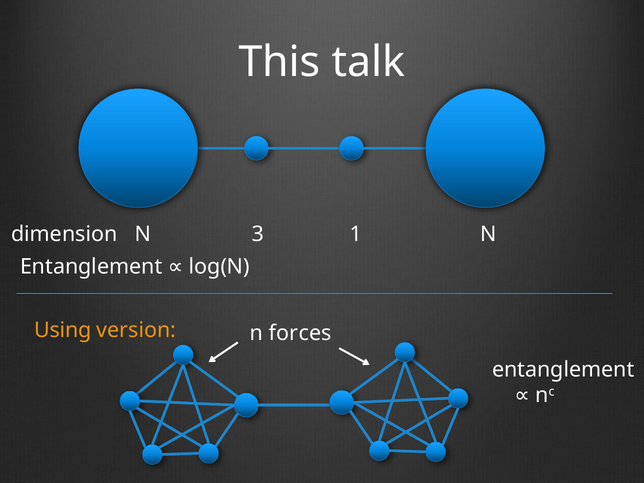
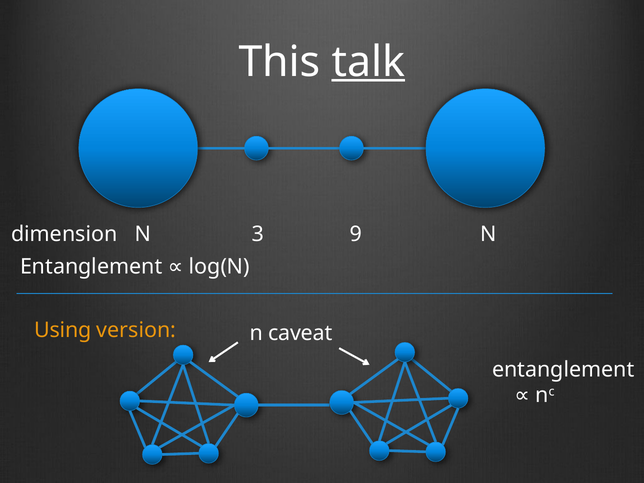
talk underline: none -> present
1: 1 -> 9
forces: forces -> caveat
